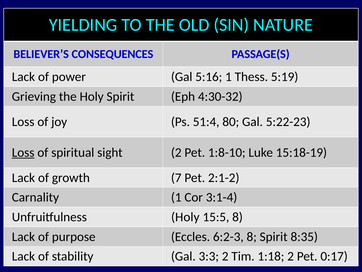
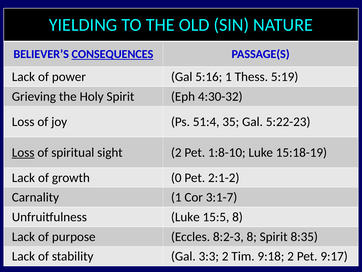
CONSEQUENCES underline: none -> present
80: 80 -> 35
7: 7 -> 0
3:1-4: 3:1-4 -> 3:1-7
Unfruitfulness Holy: Holy -> Luke
6:2-3: 6:2-3 -> 8:2-3
1:18: 1:18 -> 9:18
0:17: 0:17 -> 9:17
